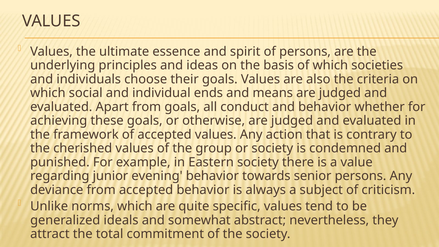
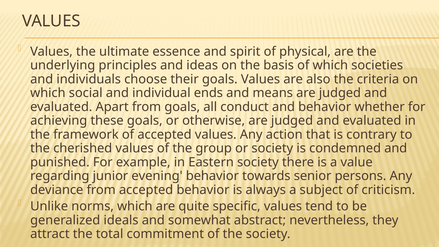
of persons: persons -> physical
